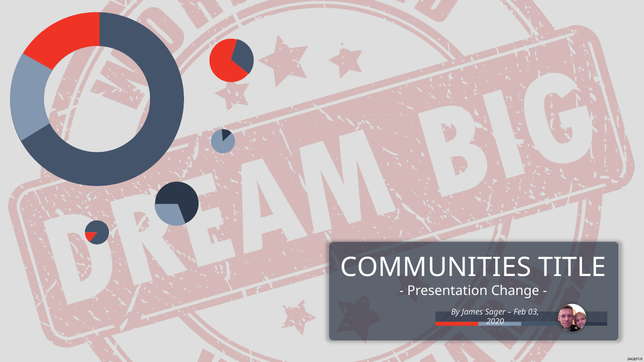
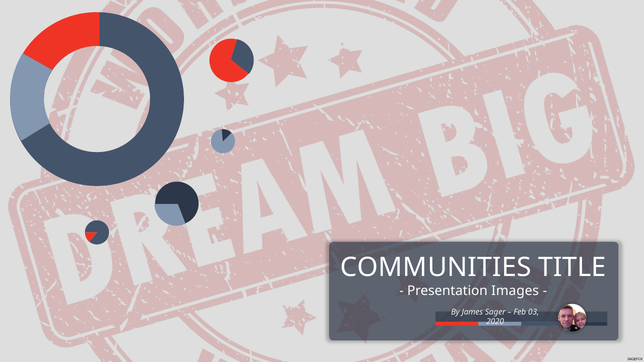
Change: Change -> Images
